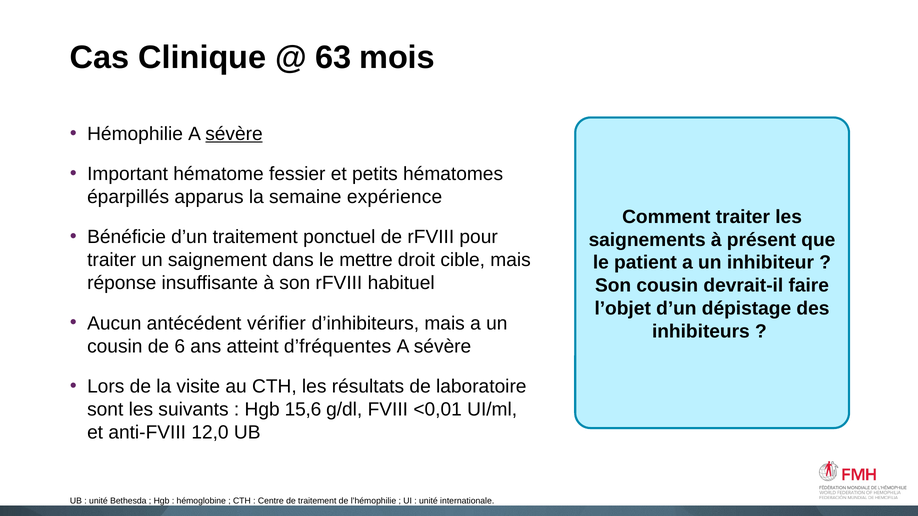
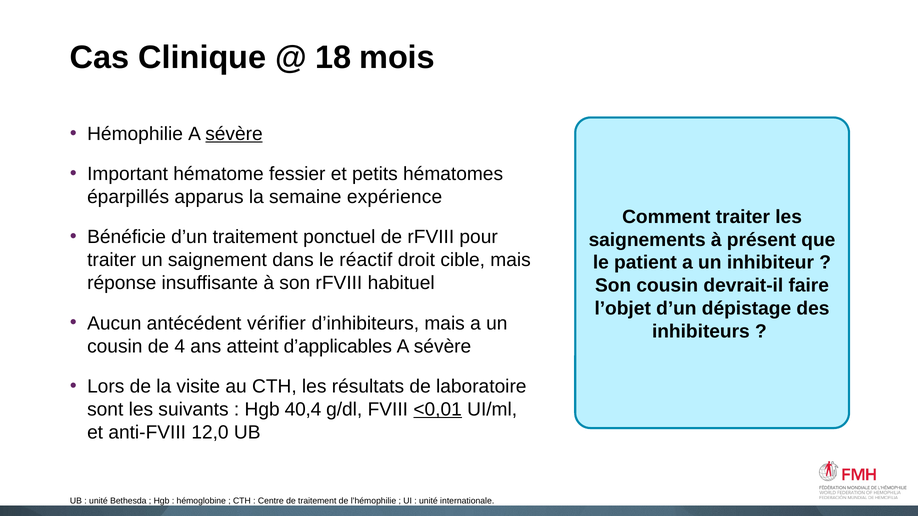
63: 63 -> 18
mettre: mettre -> réactif
6: 6 -> 4
d’fréquentes: d’fréquentes -> d’applicables
15,6: 15,6 -> 40,4
<0,01 underline: none -> present
